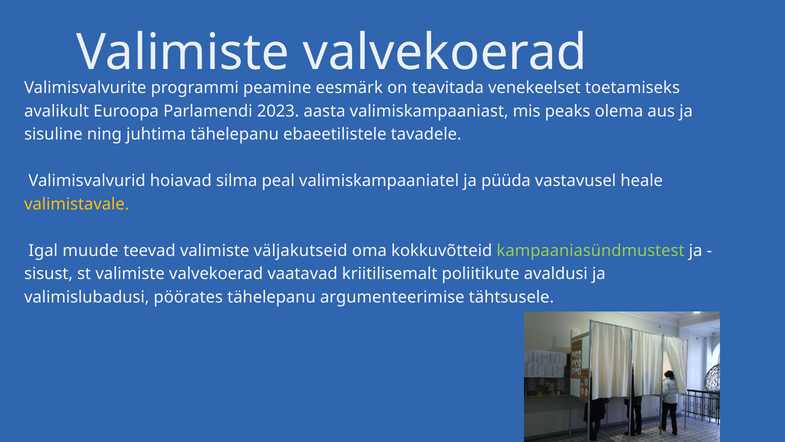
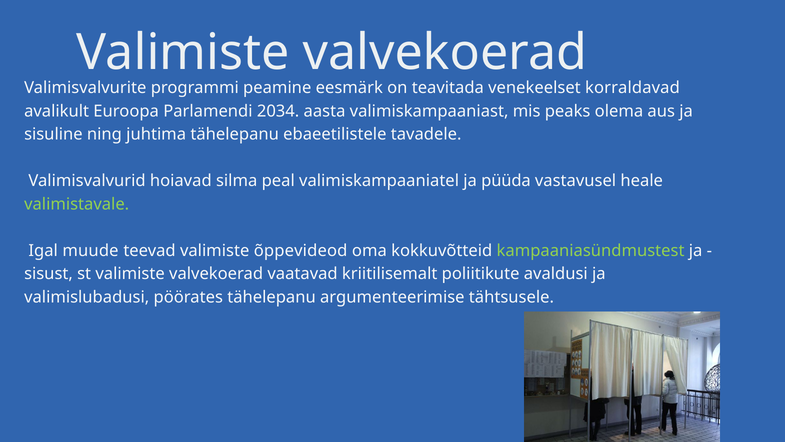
toetamiseks: toetamiseks -> korraldavad
2023: 2023 -> 2034
valimistavale colour: yellow -> light green
väljakutseid: väljakutseid -> õppevideod
